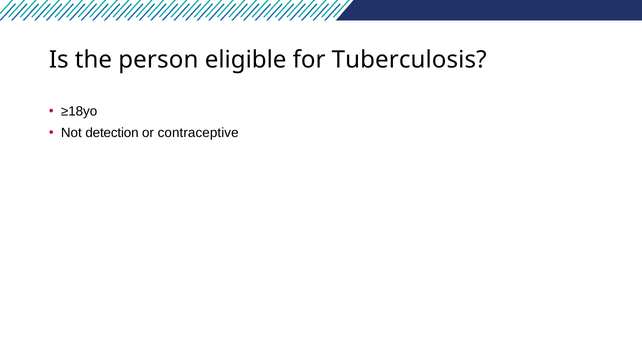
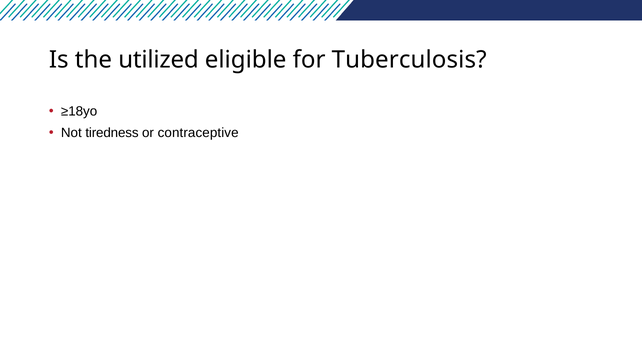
person: person -> utilized
detection: detection -> tiredness
